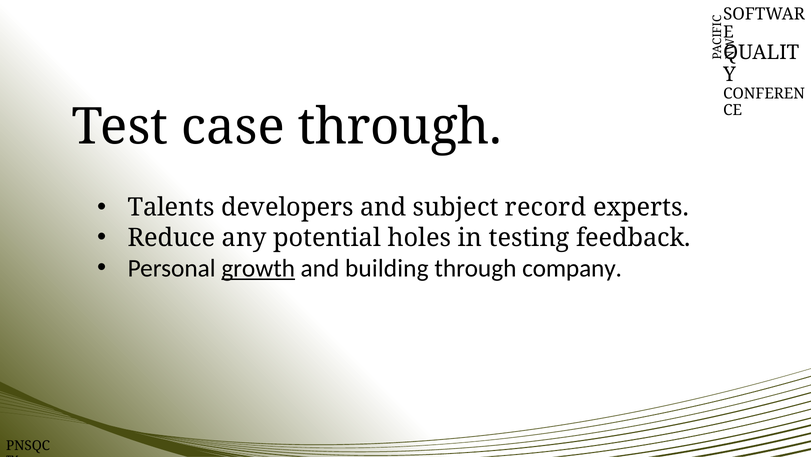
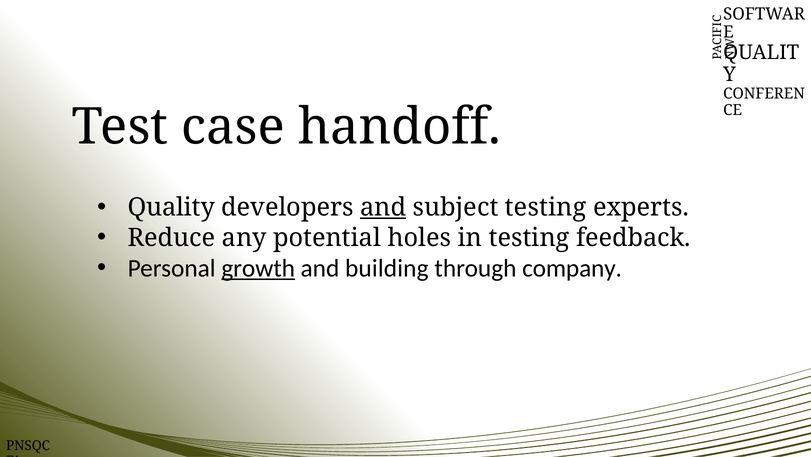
case through: through -> handoff
Talents: Talents -> Quality
and at (383, 207) underline: none -> present
subject record: record -> testing
